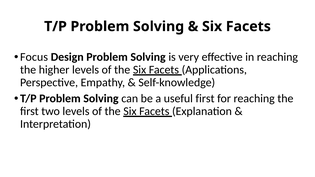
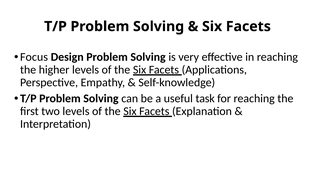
useful first: first -> task
